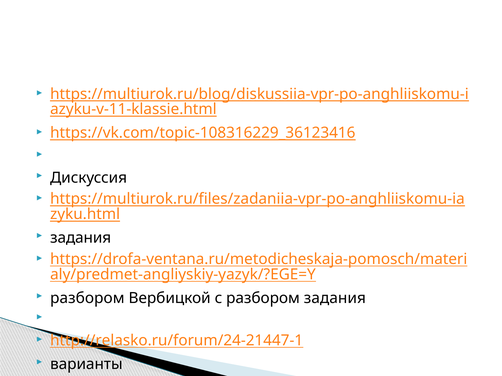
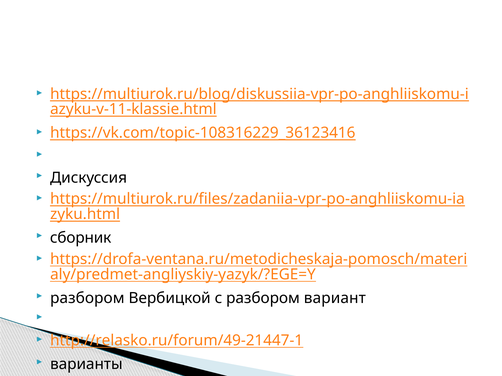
задания at (81, 238): задания -> сборник
разбором задания: задания -> вариант
http://relasko.ru/forum/24-21447-1: http://relasko.ru/forum/24-21447-1 -> http://relasko.ru/forum/49-21447-1
